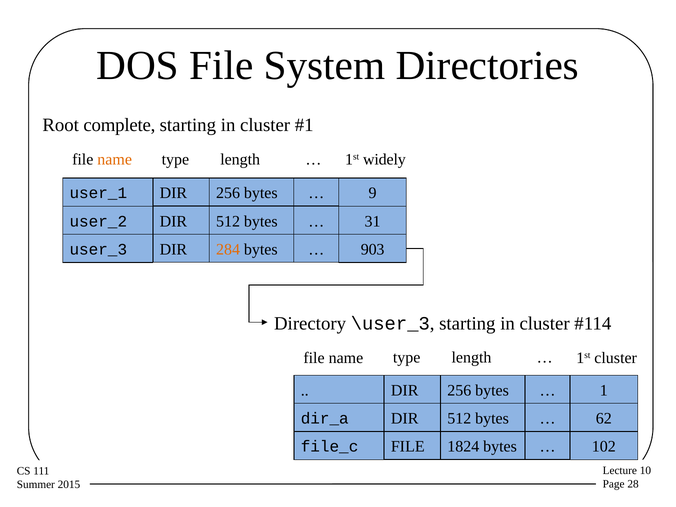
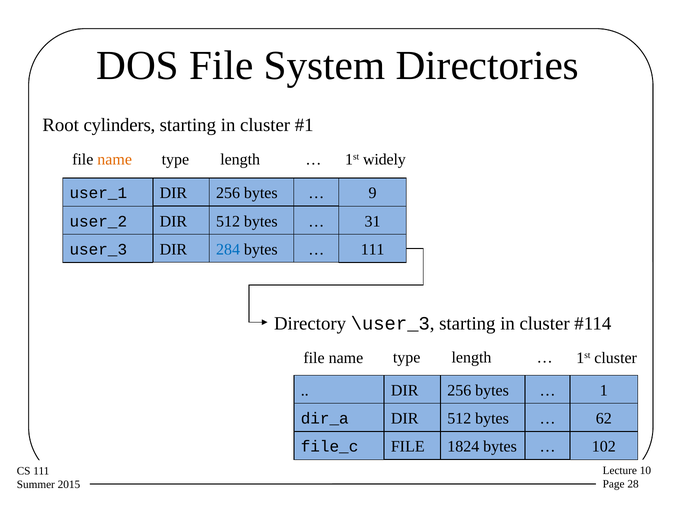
complete: complete -> cylinders
284 colour: orange -> blue
bytes 903: 903 -> 111
